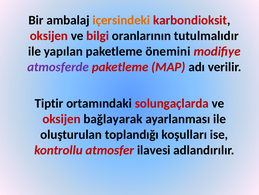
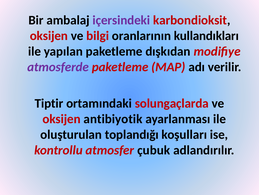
içersindeki colour: orange -> purple
tutulmalıdır: tutulmalıdır -> kullandıkları
önemini: önemini -> dışkıdan
bağlayarak: bağlayarak -> antibiyotik
ilavesi: ilavesi -> çubuk
